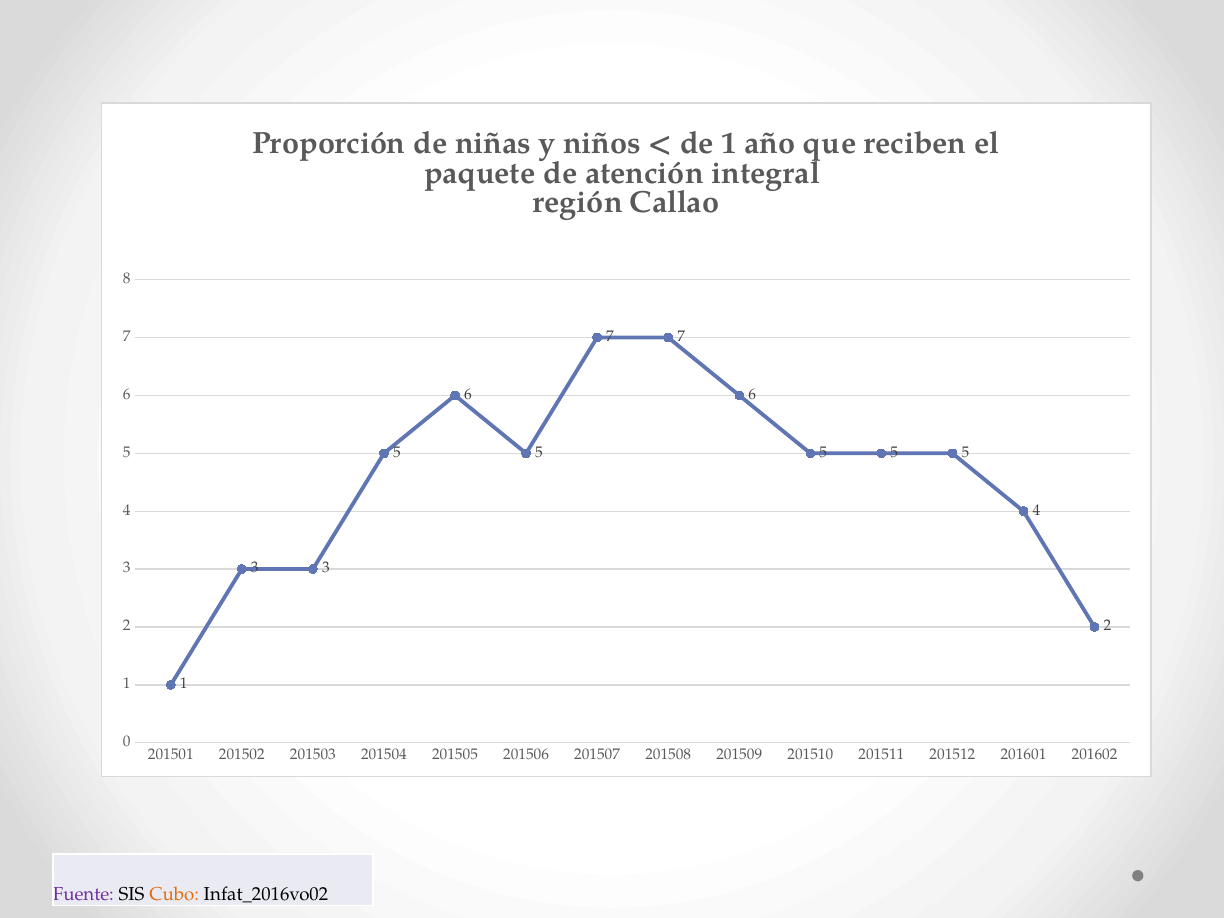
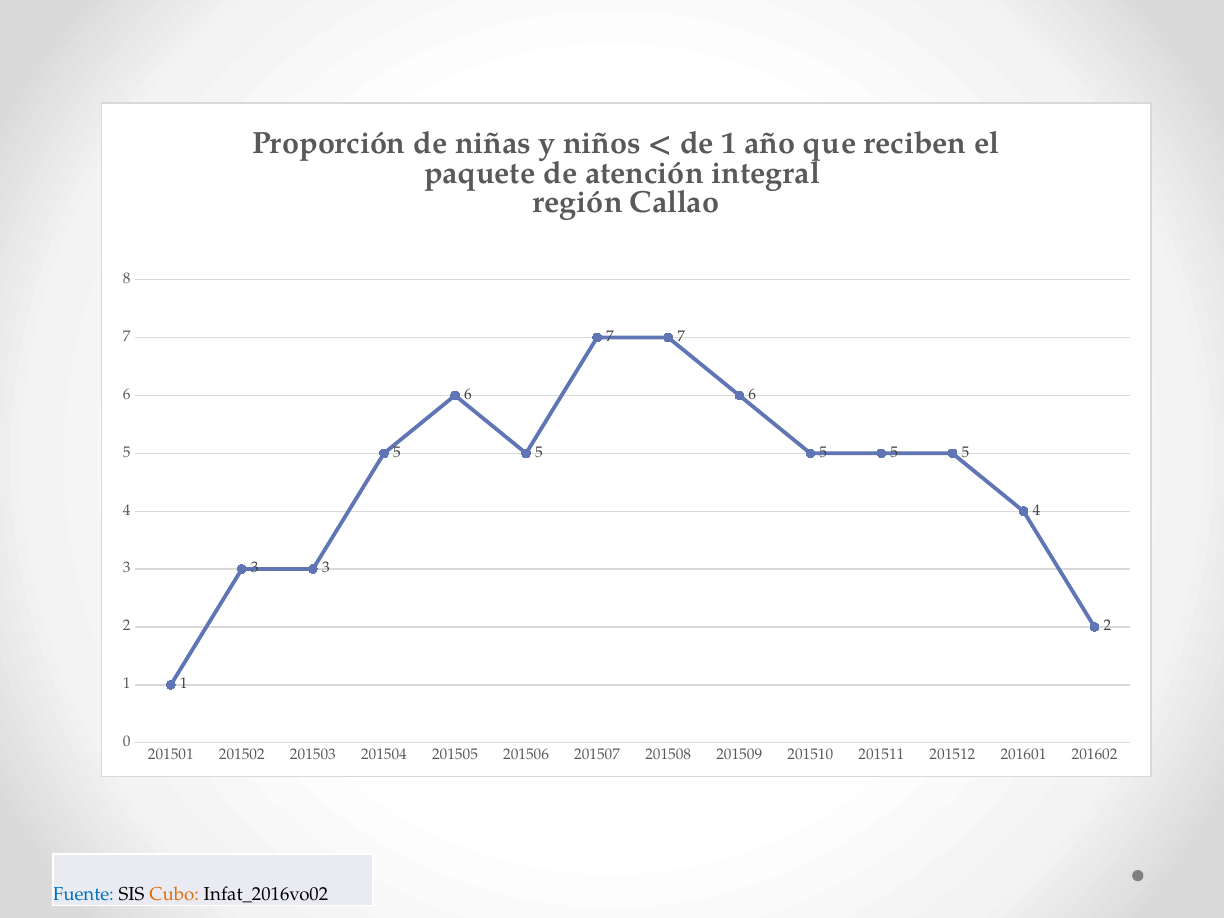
Fuente colour: purple -> blue
